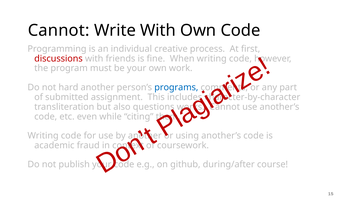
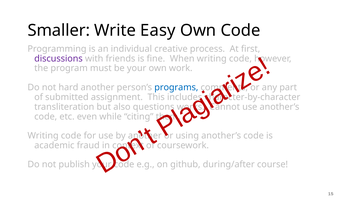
Cannot at (59, 30): Cannot -> Smaller
Write With: With -> Easy
discussions colour: red -> purple
